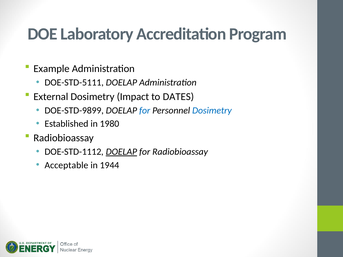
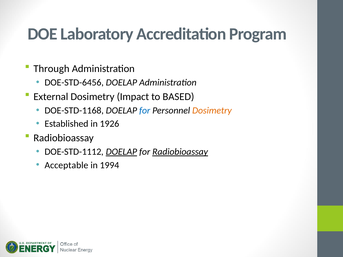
Example: Example -> Through
DOE-STD-5111: DOE-STD-5111 -> DOE-STD-6456
DATES: DATES -> BASED
DOE-STD-9899: DOE-STD-9899 -> DOE-STD-1168
Dosimetry at (212, 111) colour: blue -> orange
1980: 1980 -> 1926
Radiobioassay at (180, 152) underline: none -> present
1944: 1944 -> 1994
